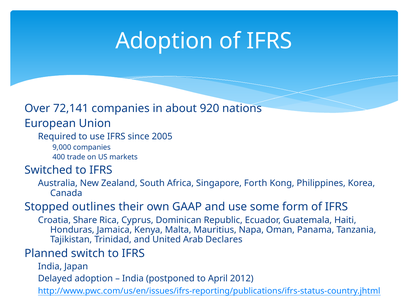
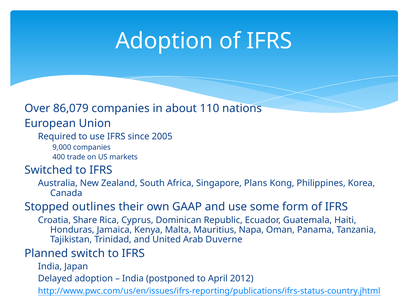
72,141: 72,141 -> 86,079
920: 920 -> 110
Forth: Forth -> Plans
Declares: Declares -> Duverne
